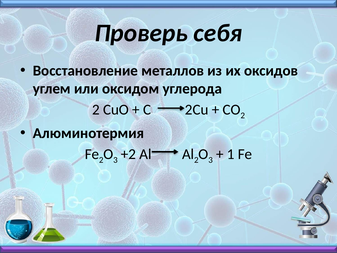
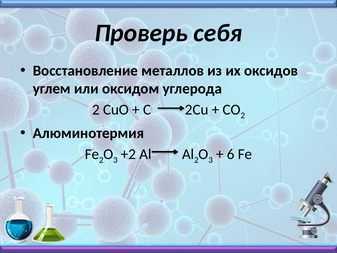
1: 1 -> 6
